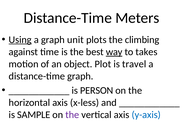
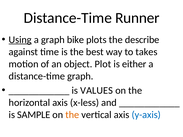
Meters: Meters -> Runner
unit: unit -> bike
climbing: climbing -> describe
way underline: present -> none
travel: travel -> either
PERSON: PERSON -> VALUES
the at (72, 115) colour: purple -> orange
